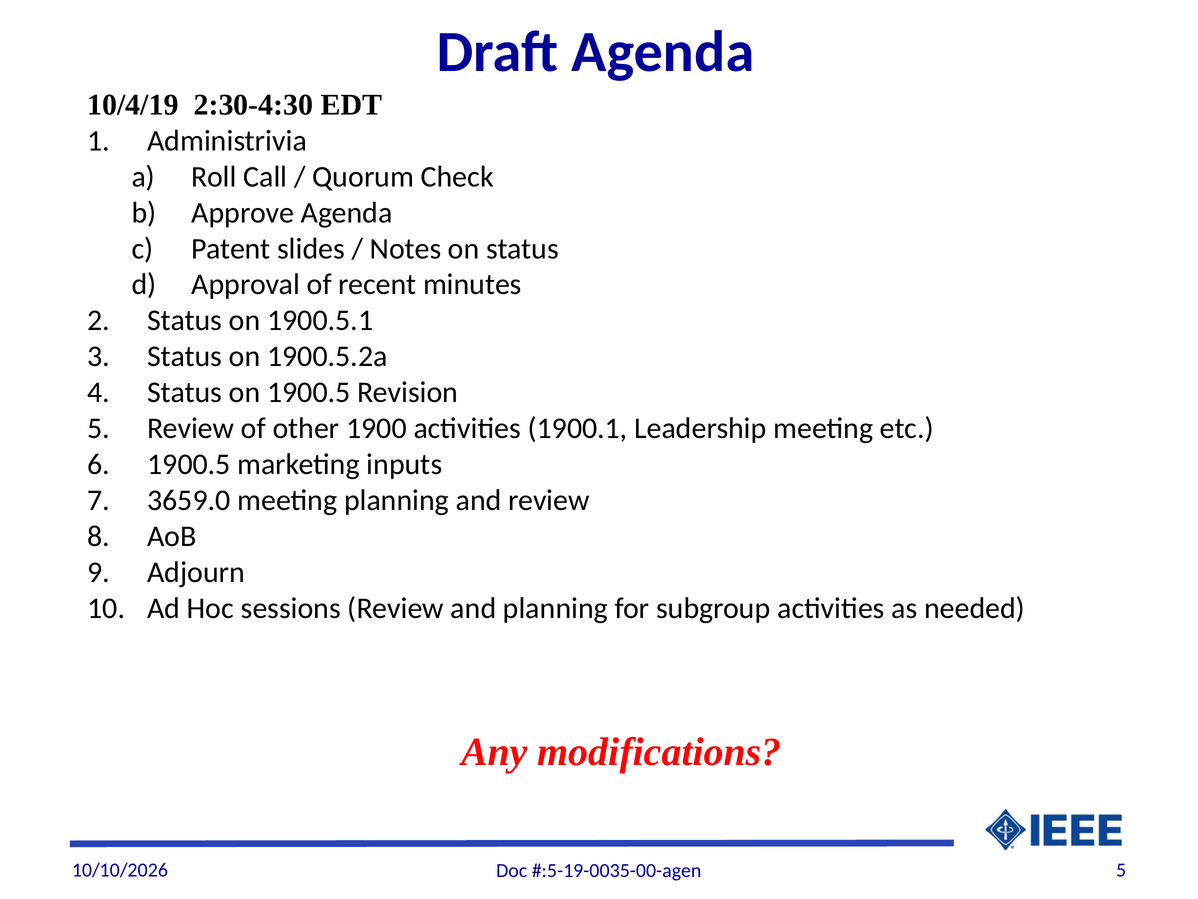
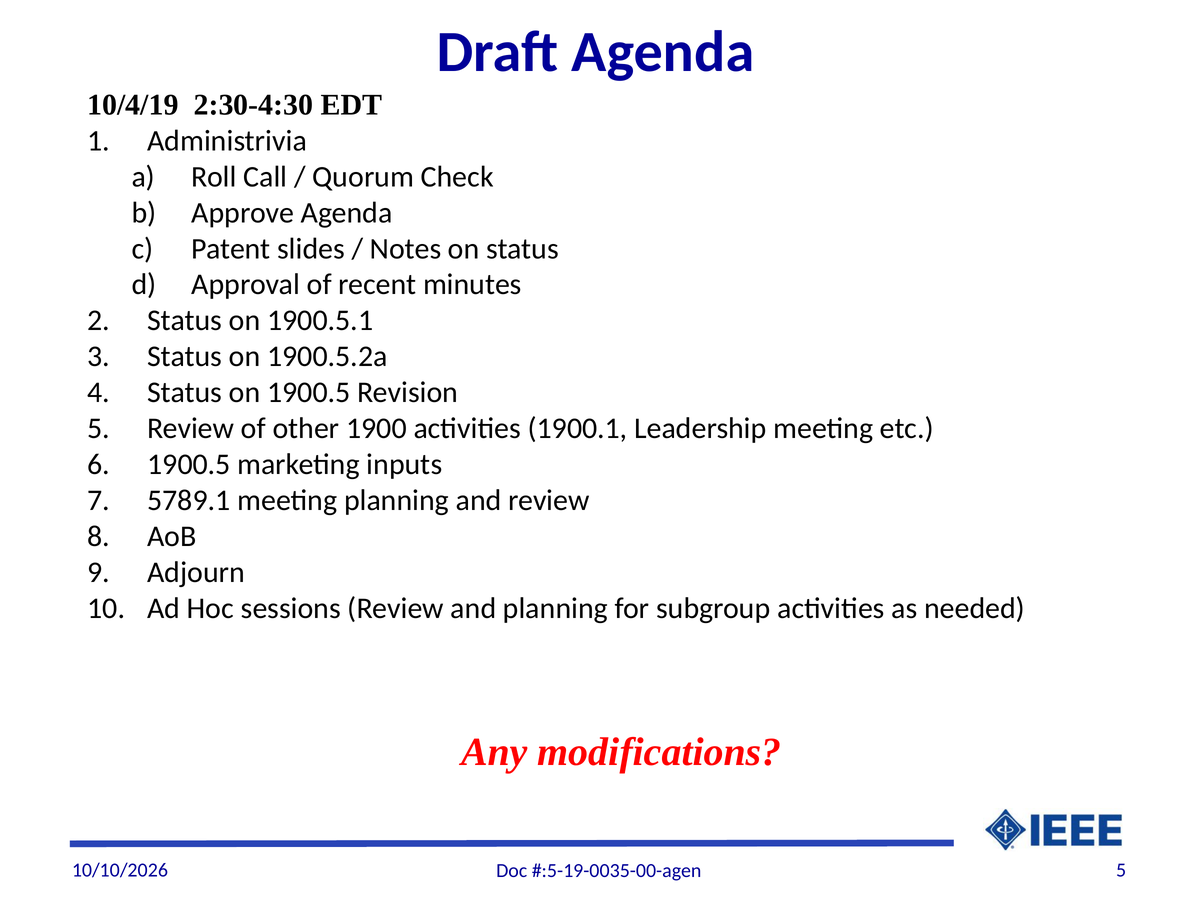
3659.0: 3659.0 -> 5789.1
